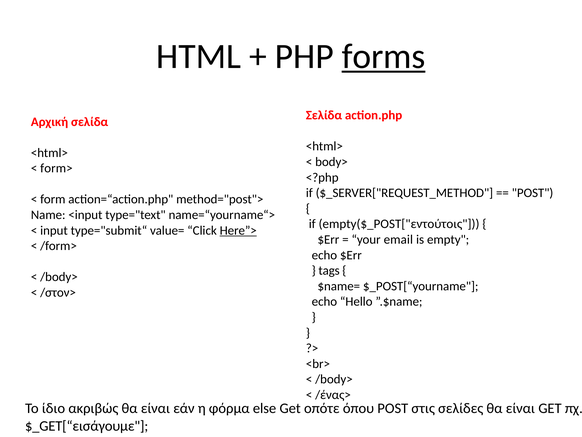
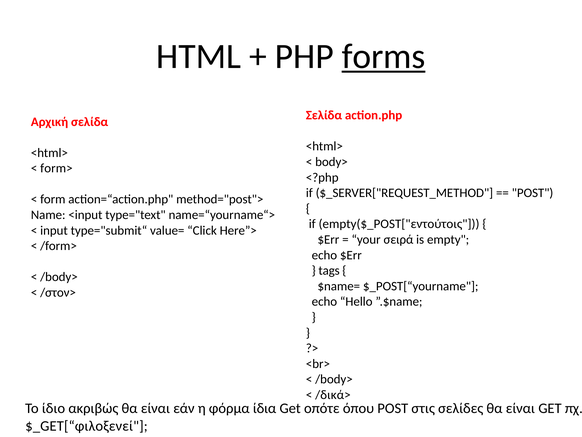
Here”> underline: present -> none
email: email -> σειρά
/ένας>: /ένας> -> /δικά>
else: else -> ίδια
$_GET[“εισάγουμε: $_GET[“εισάγουμε -> $_GET[“φιλοξενεί
